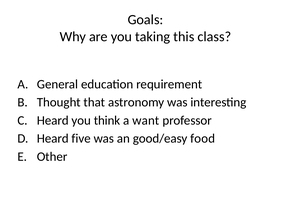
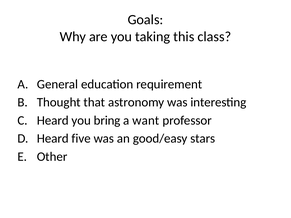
think: think -> bring
food: food -> stars
